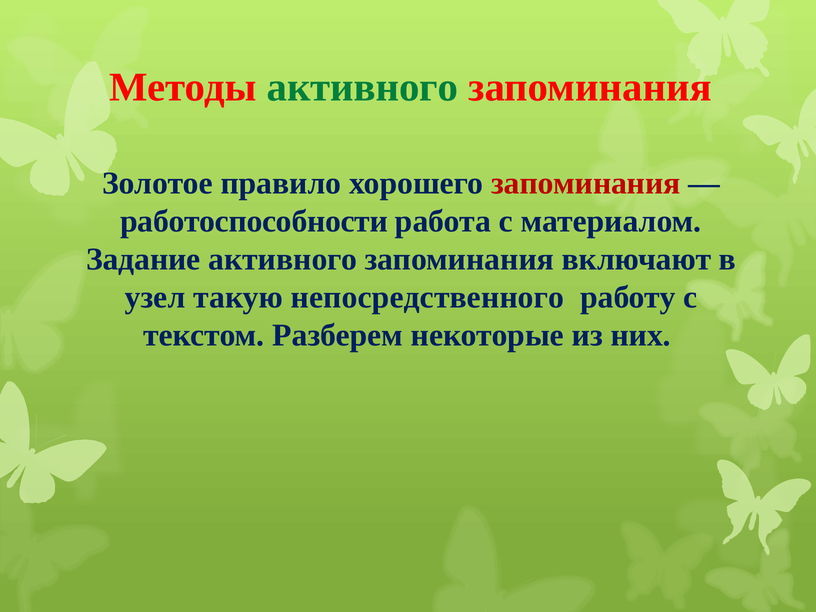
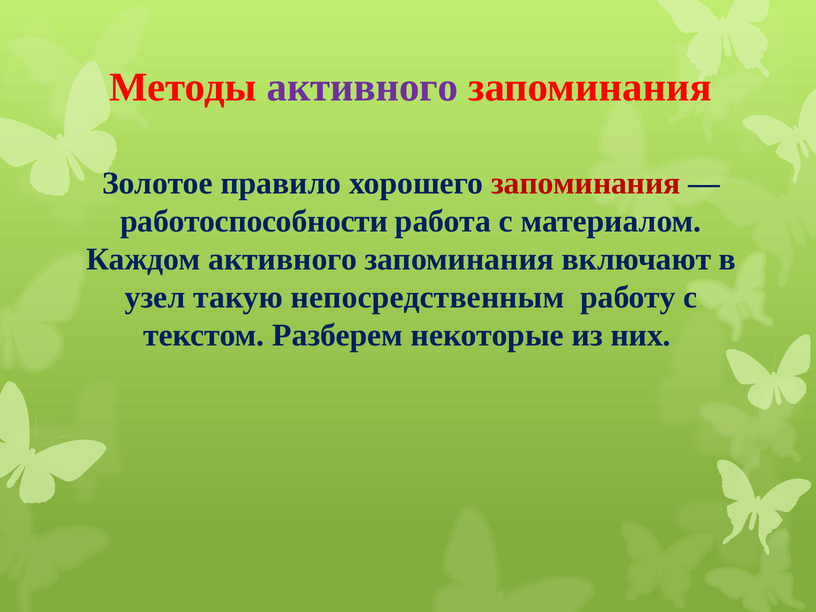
активного at (362, 87) colour: green -> purple
Задание: Задание -> Каждом
непосредственного: непосредственного -> непосредственным
